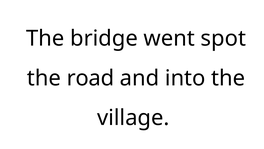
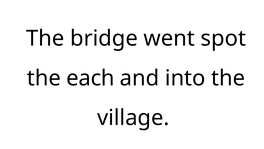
road: road -> each
